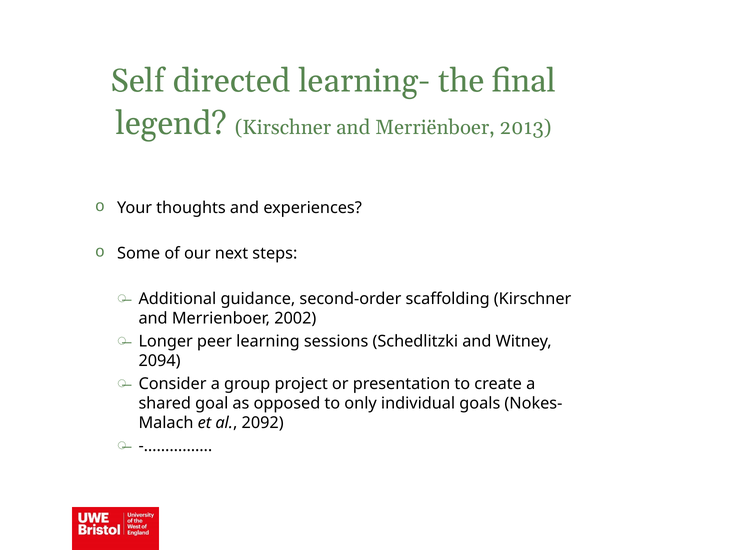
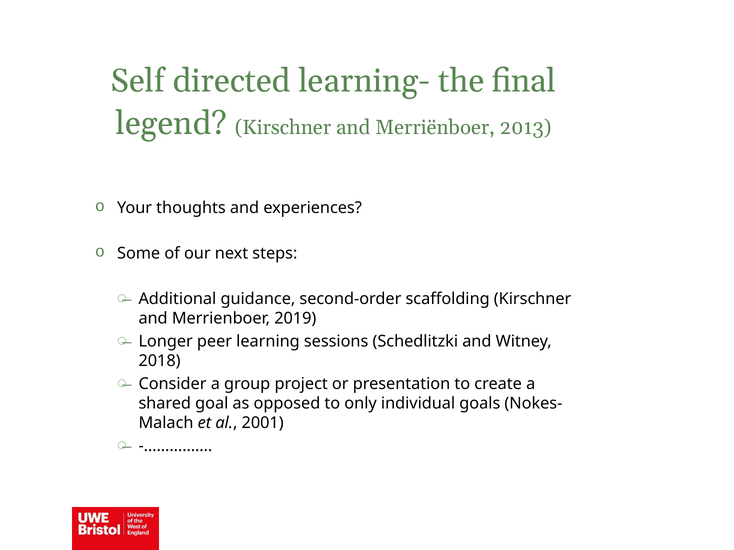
2002: 2002 -> 2019
2094: 2094 -> 2018
2092: 2092 -> 2001
